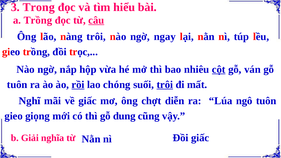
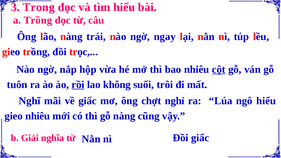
câu underline: present -> none
nàng trôi: trôi -> trái
chóng: chóng -> không
trôi at (165, 84) underline: present -> none
diễn: diễn -> nghỉ
ngô tuôn: tuôn -> hiểu
gieo giọng: giọng -> nhiêu
gỗ dung: dung -> nàng
